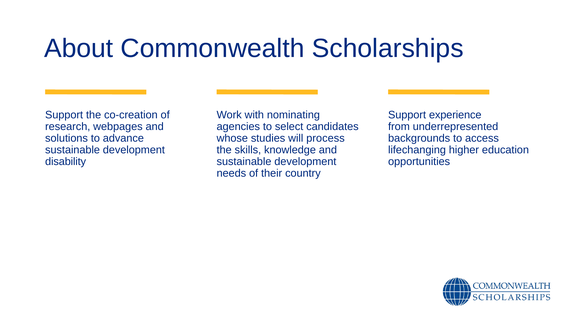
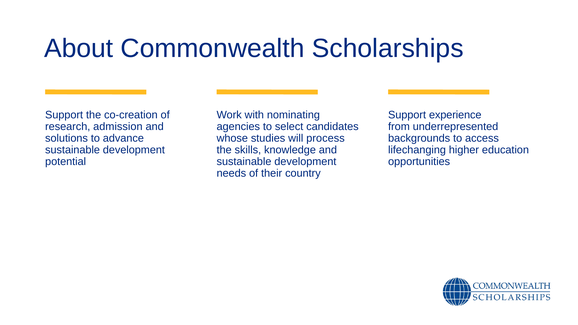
webpages: webpages -> admission
disability: disability -> potential
